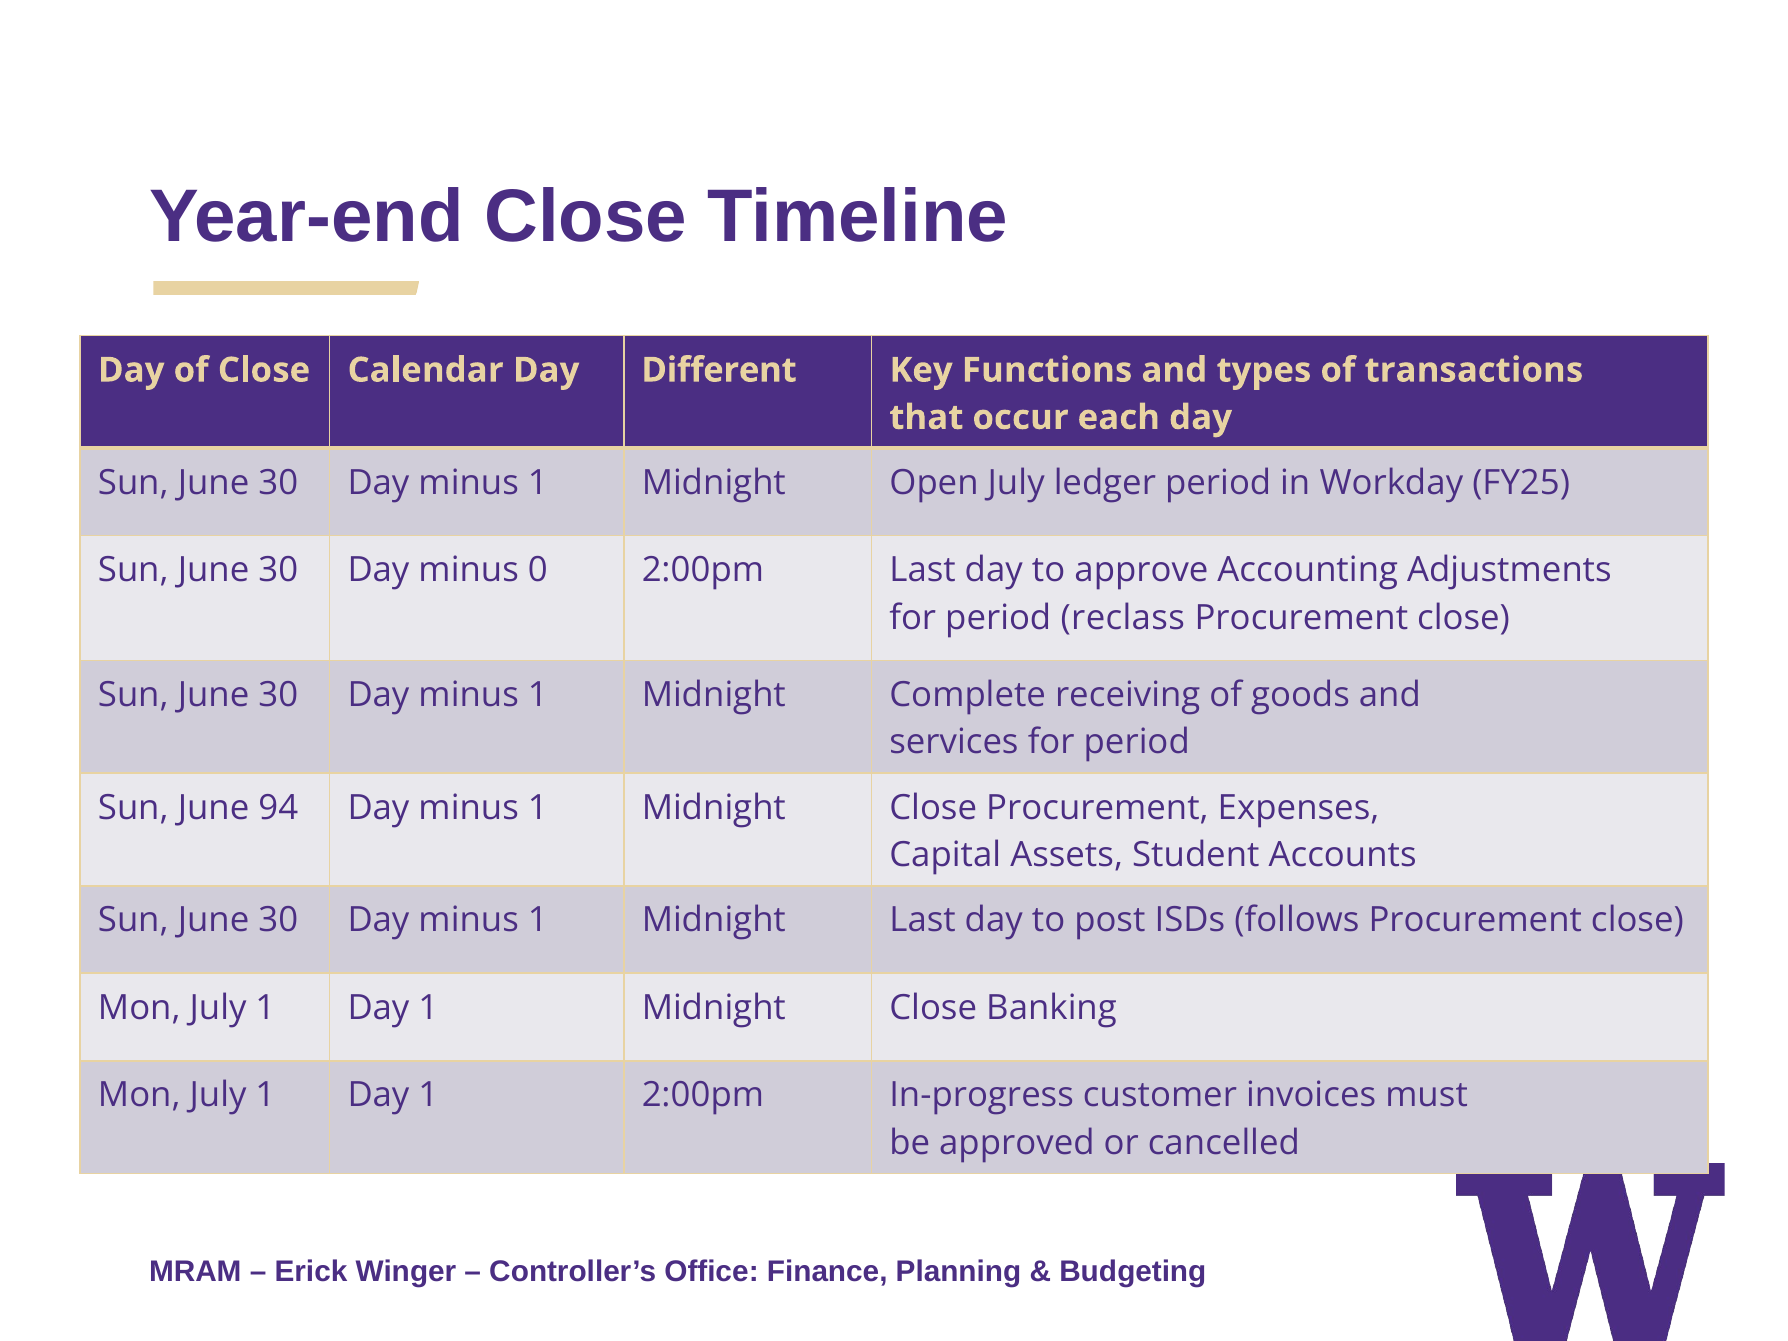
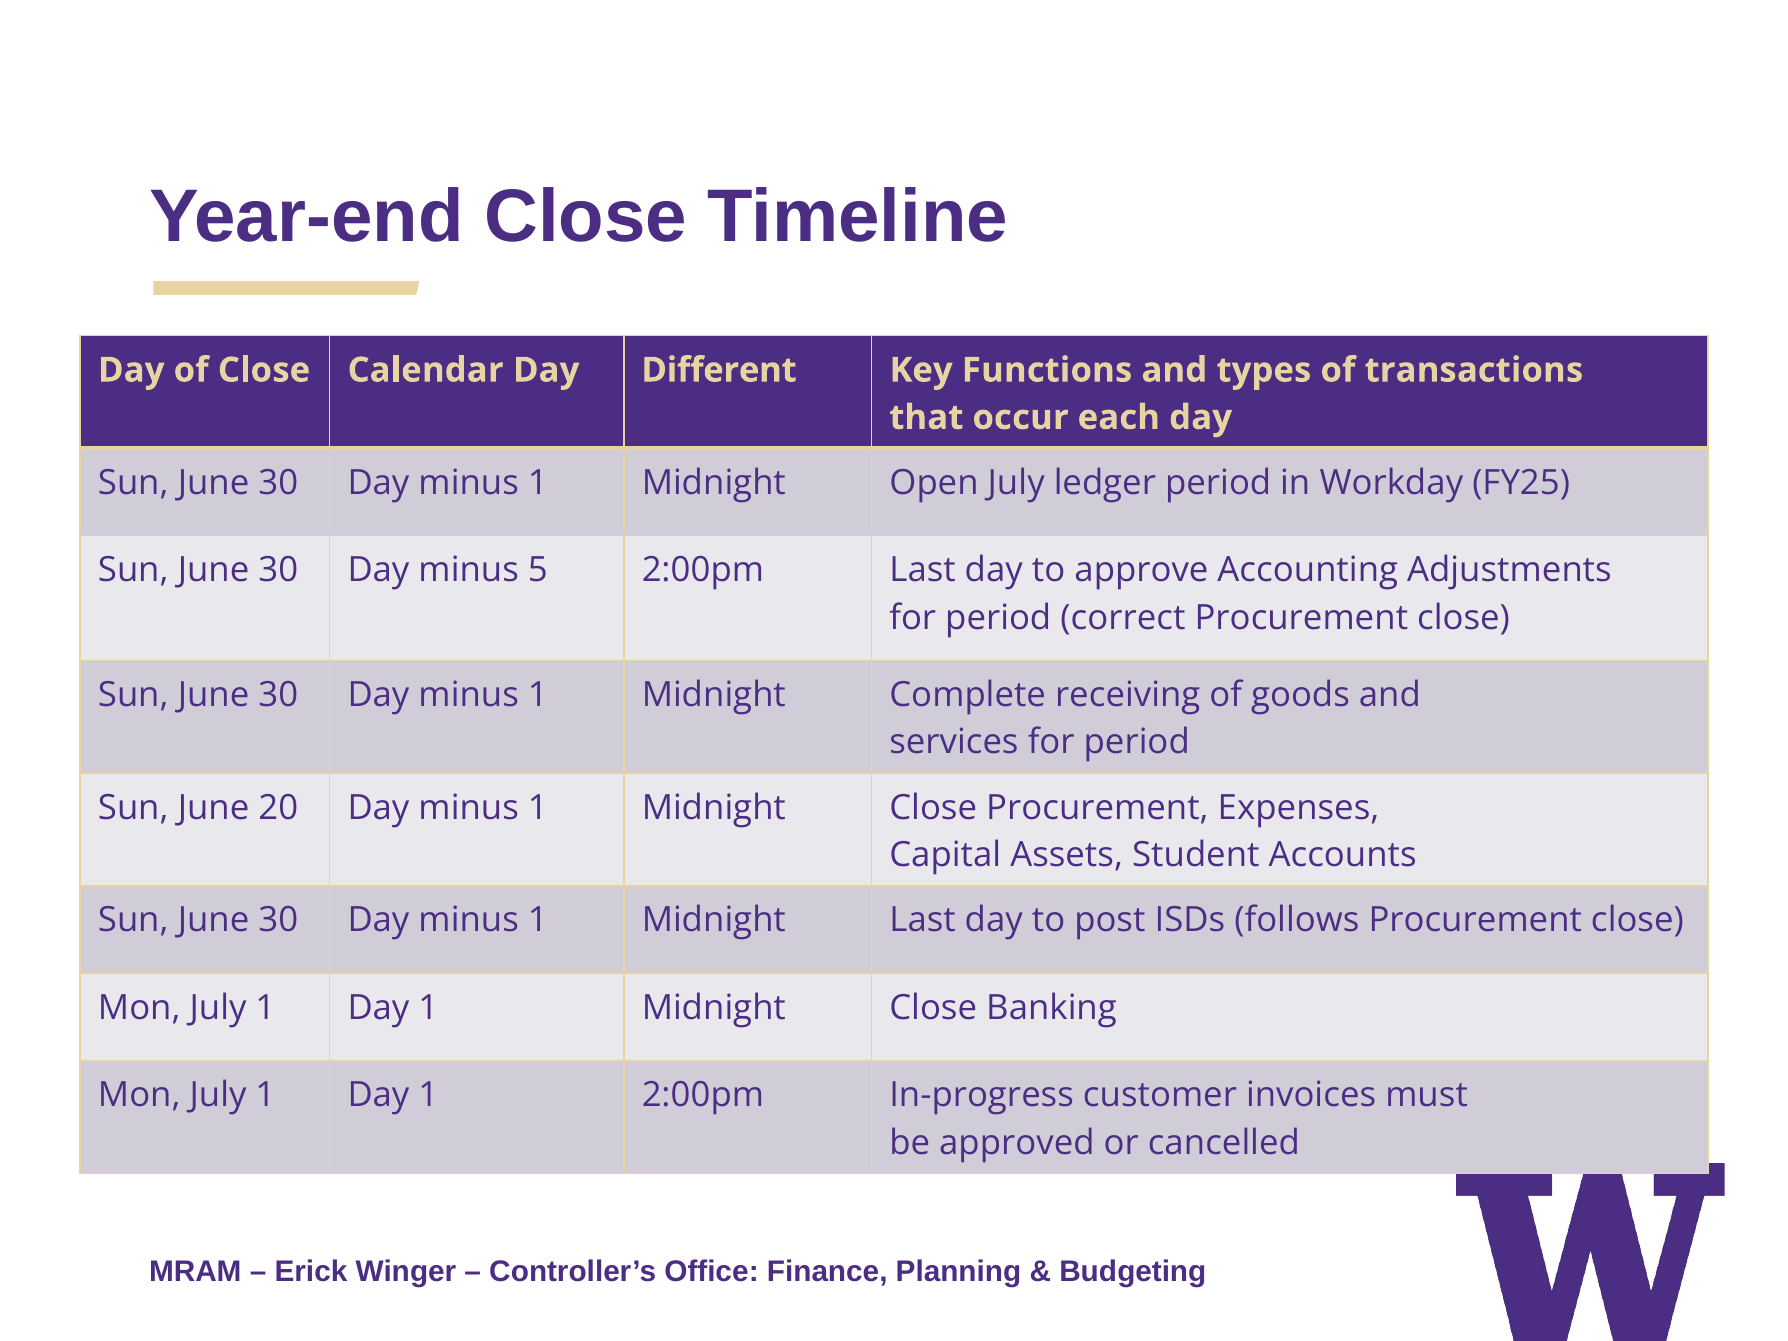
0: 0 -> 5
reclass: reclass -> correct
94: 94 -> 20
